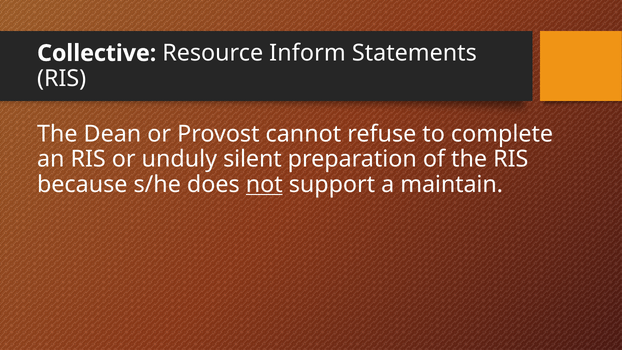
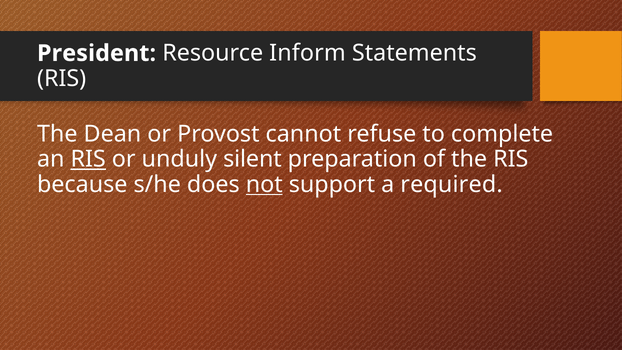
Collective: Collective -> President
RIS at (88, 159) underline: none -> present
maintain: maintain -> required
